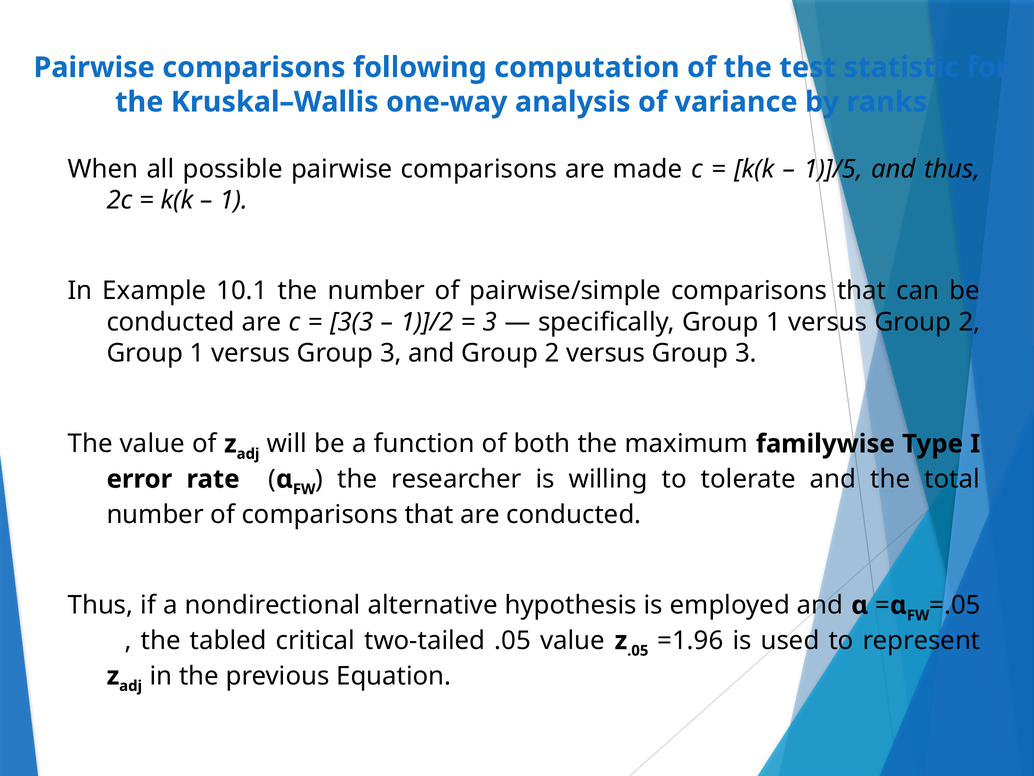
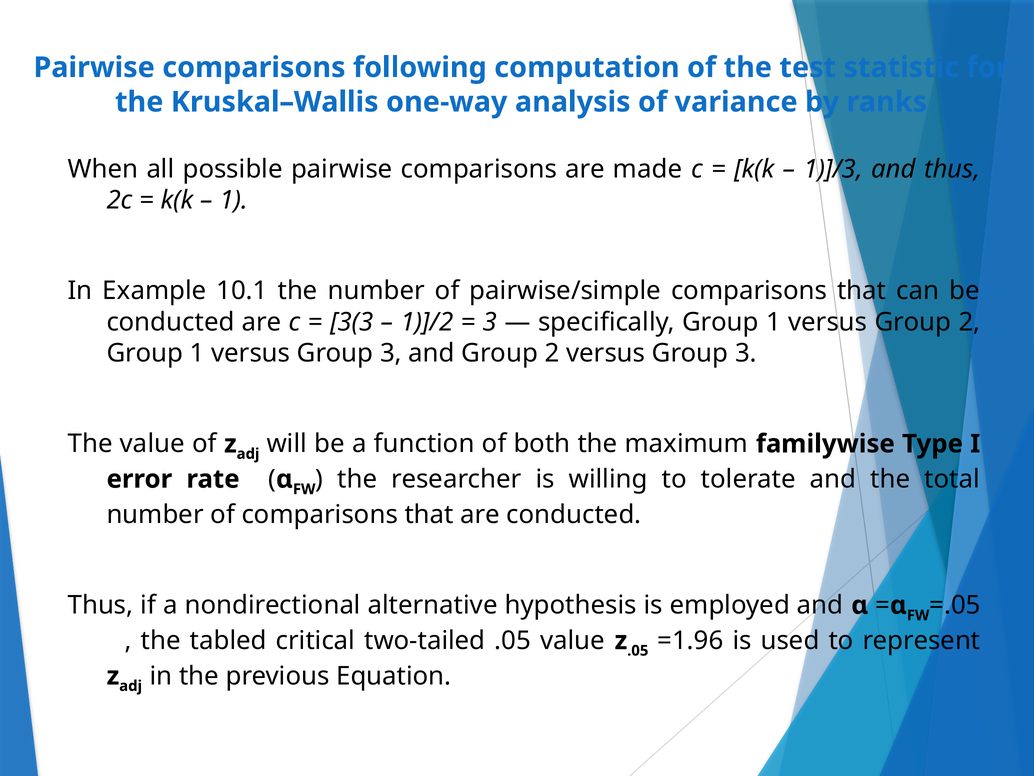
1)]/5: 1)]/5 -> 1)]/3
